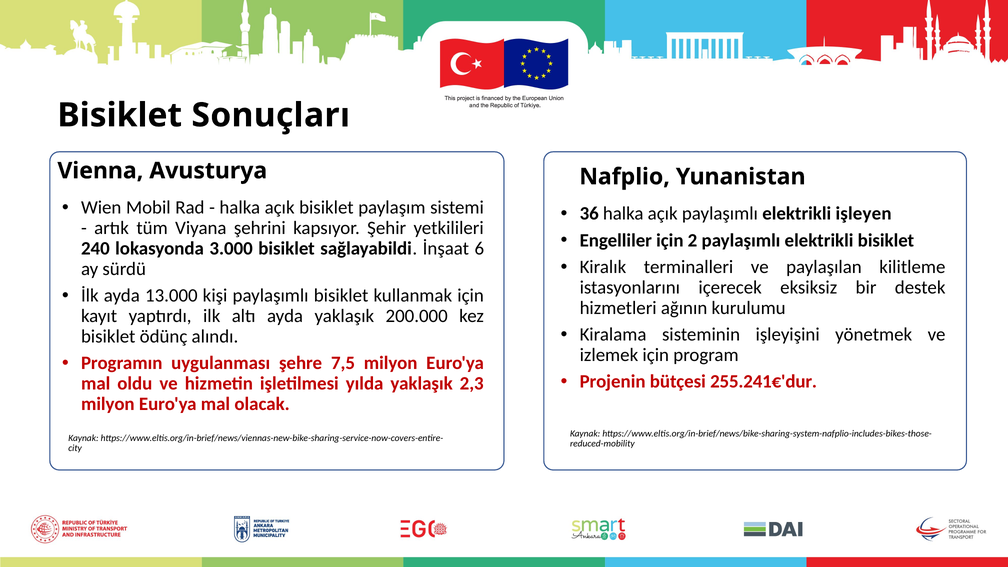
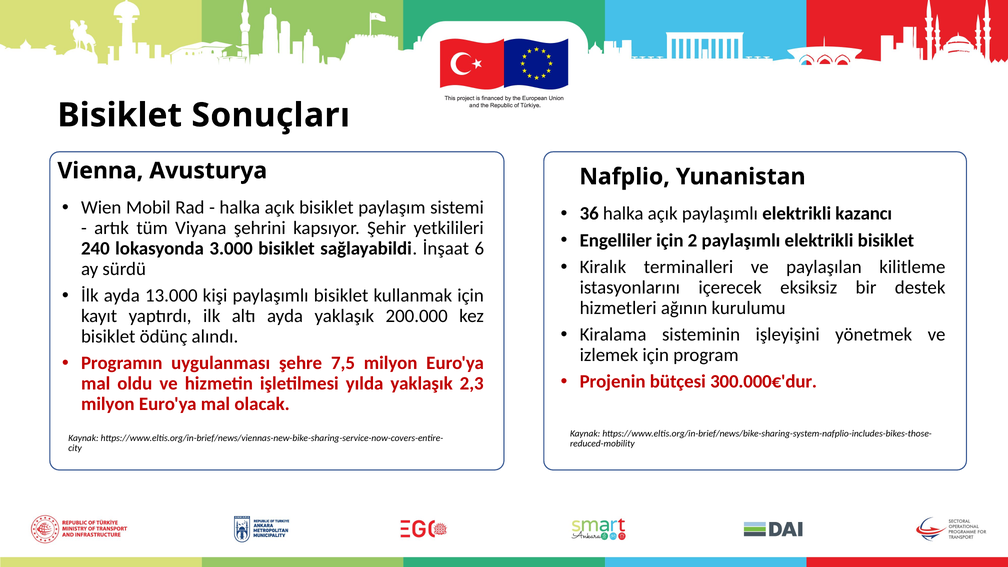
işleyen: işleyen -> kazancı
255.241€'dur: 255.241€'dur -> 300.000€'dur
